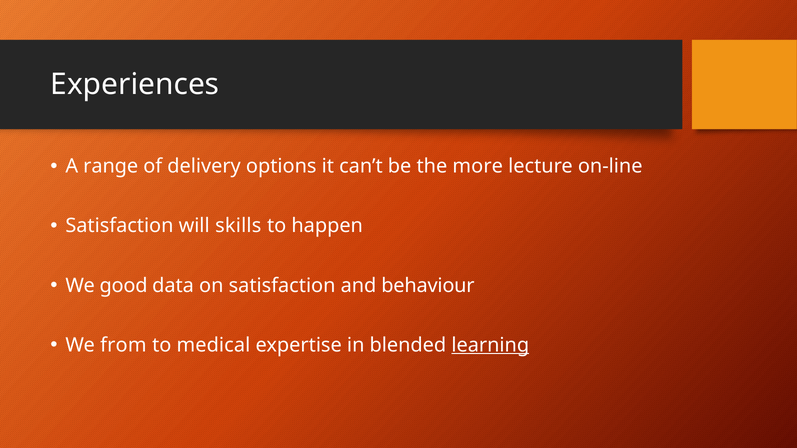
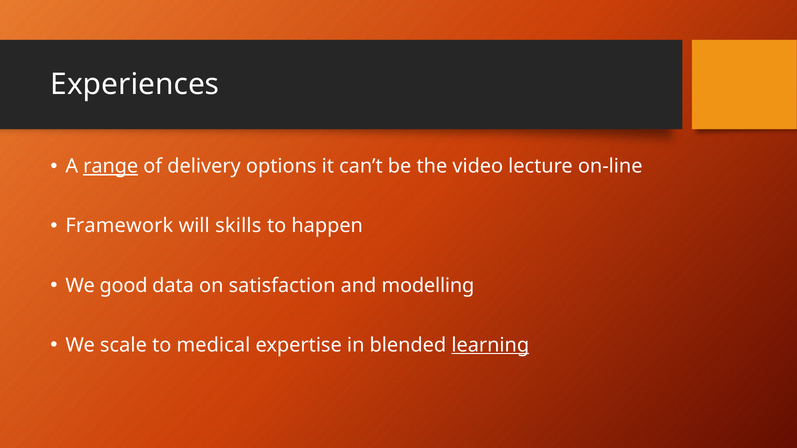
range underline: none -> present
more: more -> video
Satisfaction at (119, 226): Satisfaction -> Framework
behaviour: behaviour -> modelling
from: from -> scale
